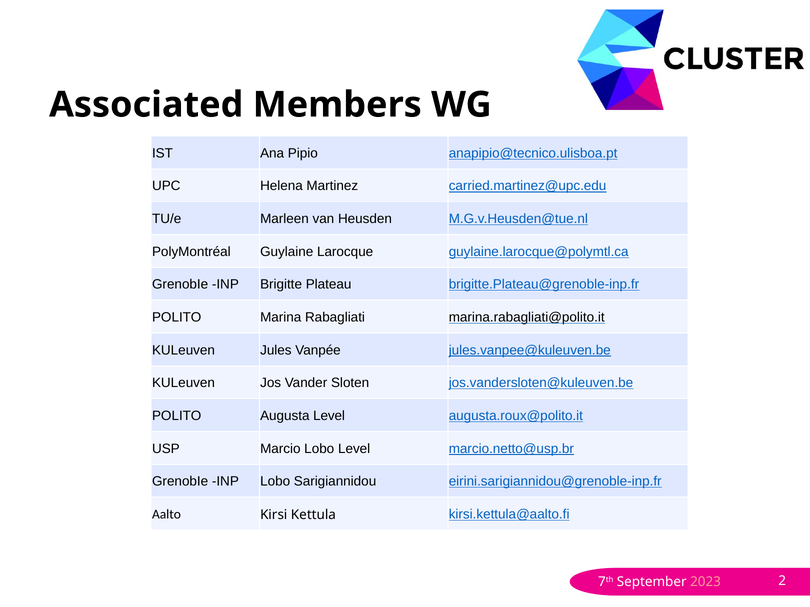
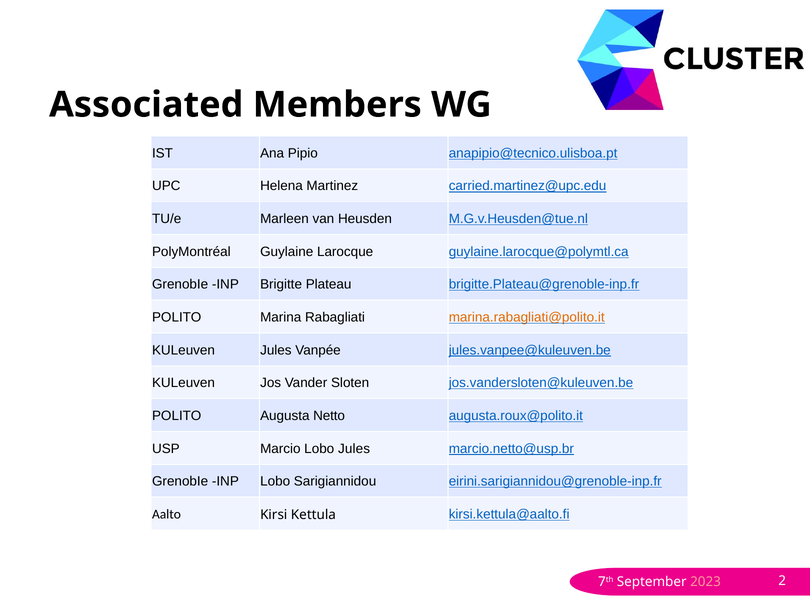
marina.rabagliati@polito.it colour: black -> orange
Augusta Level: Level -> Netto
Lobo Level: Level -> Jules
